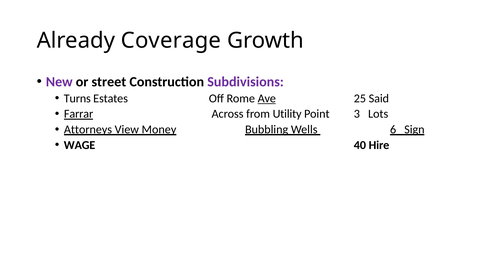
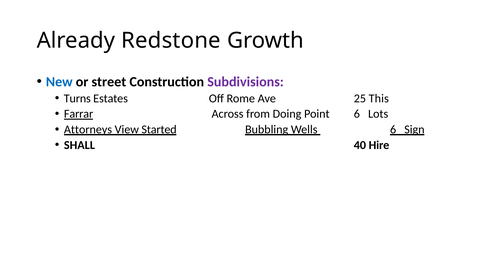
Coverage: Coverage -> Redstone
New colour: purple -> blue
Ave underline: present -> none
Said: Said -> This
Utility: Utility -> Doing
Point 3: 3 -> 6
Money: Money -> Started
WAGE: WAGE -> SHALL
